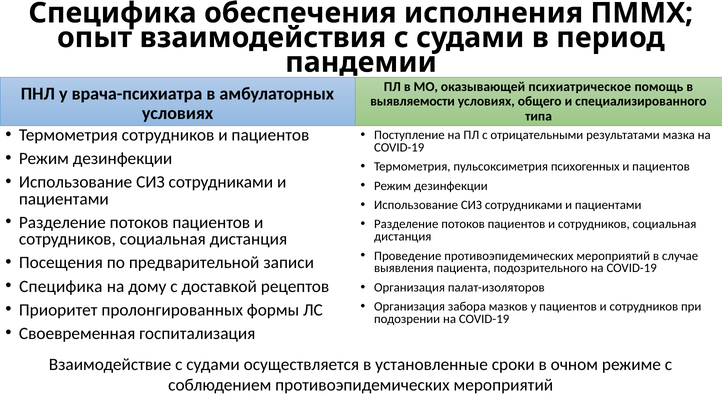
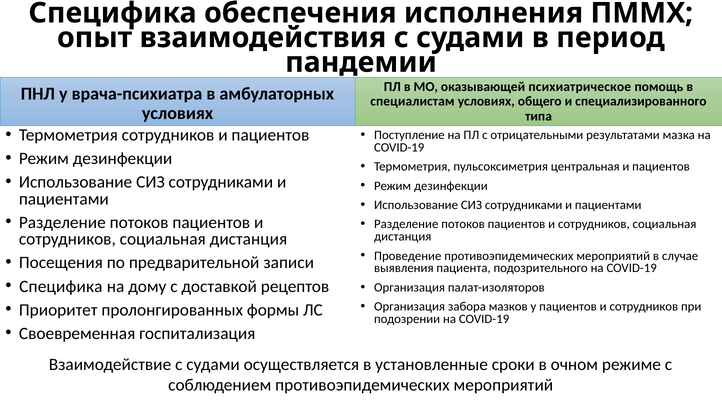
выявляемости: выявляемости -> специалистам
психогенных: психогенных -> центральная
